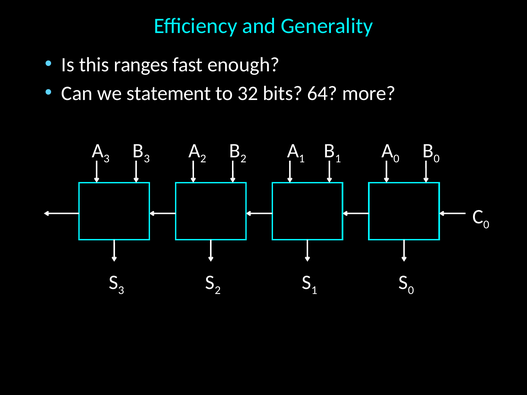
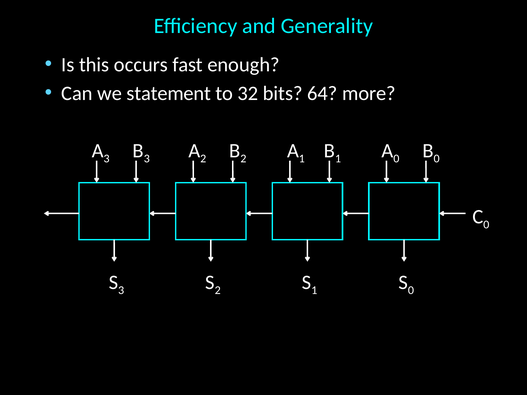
ranges: ranges -> occurs
